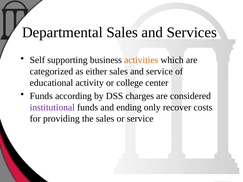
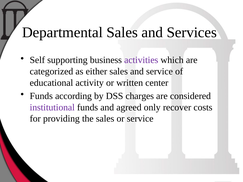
activities colour: orange -> purple
college: college -> written
ending: ending -> agreed
